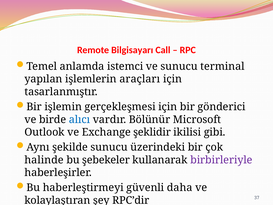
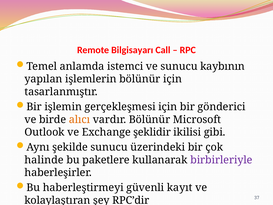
terminal: terminal -> kaybının
işlemlerin araçları: araçları -> bölünür
alıcı colour: blue -> orange
şebekeler: şebekeler -> paketlere
daha: daha -> kayıt
